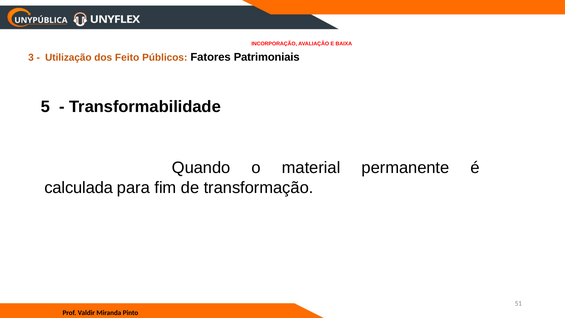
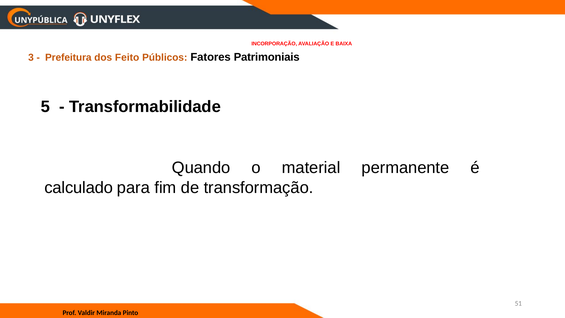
Utilização: Utilização -> Prefeitura
calculada: calculada -> calculado
